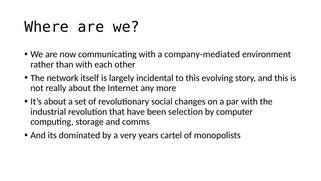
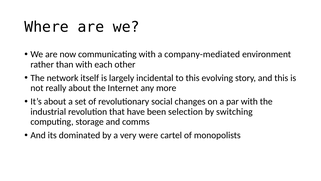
computer: computer -> switching
years: years -> were
